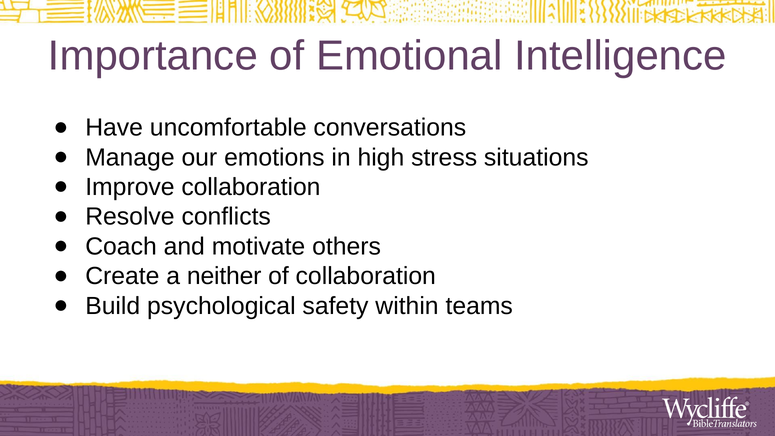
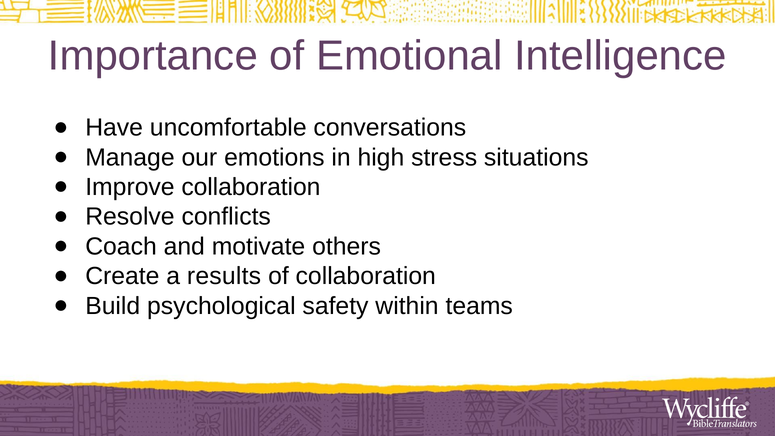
neither: neither -> results
